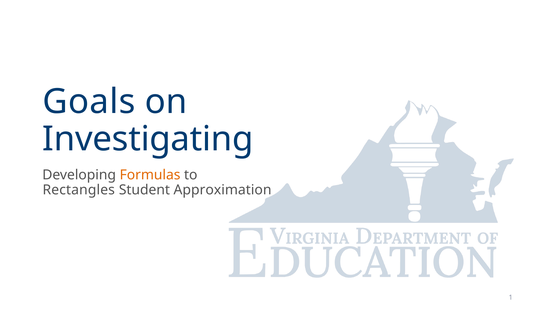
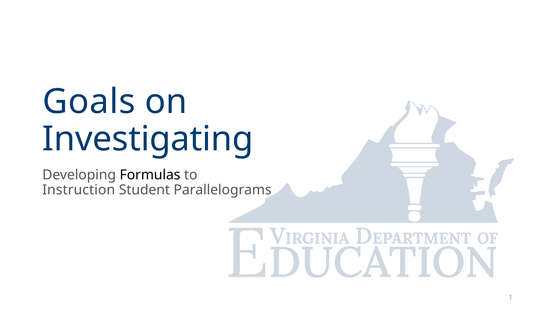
Formulas colour: orange -> black
Rectangles: Rectangles -> Instruction
Approximation: Approximation -> Parallelograms
